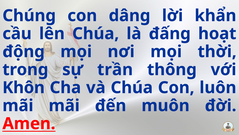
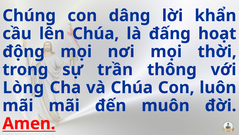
Khôn: Khôn -> Lòng
